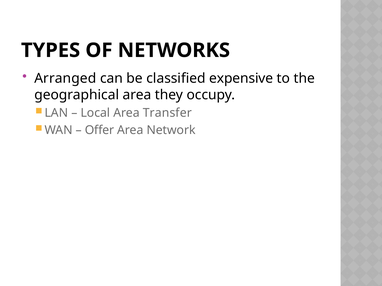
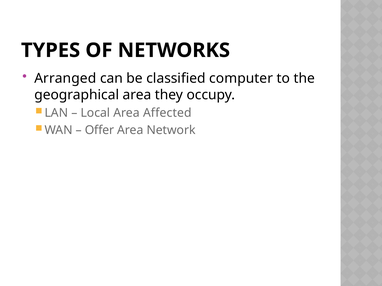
expensive: expensive -> computer
Transfer: Transfer -> Affected
